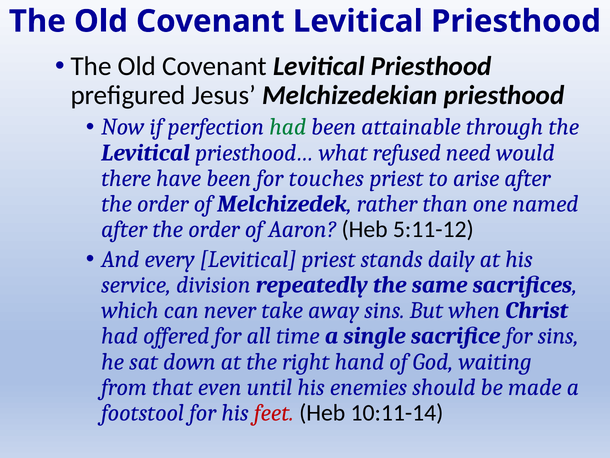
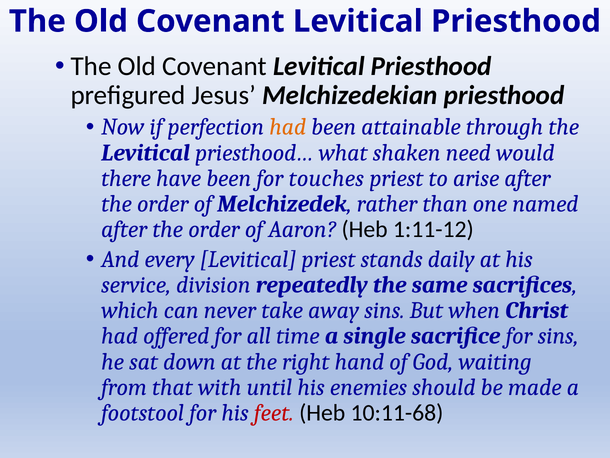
had at (288, 127) colour: green -> orange
refused: refused -> shaken
5:11-12: 5:11-12 -> 1:11-12
even: even -> with
10:11-14: 10:11-14 -> 10:11-68
